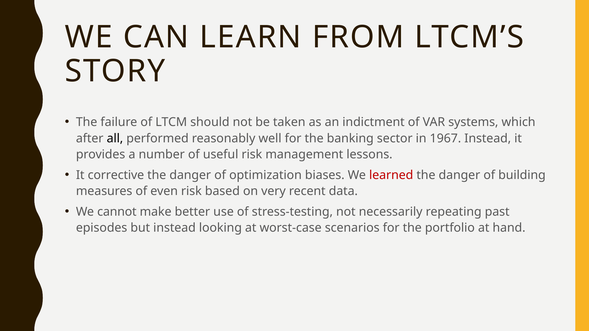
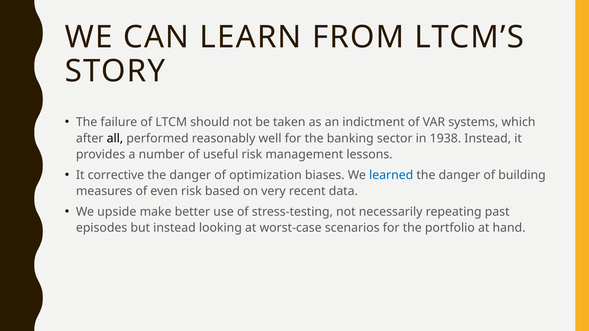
1967: 1967 -> 1938
learned colour: red -> blue
cannot: cannot -> upside
